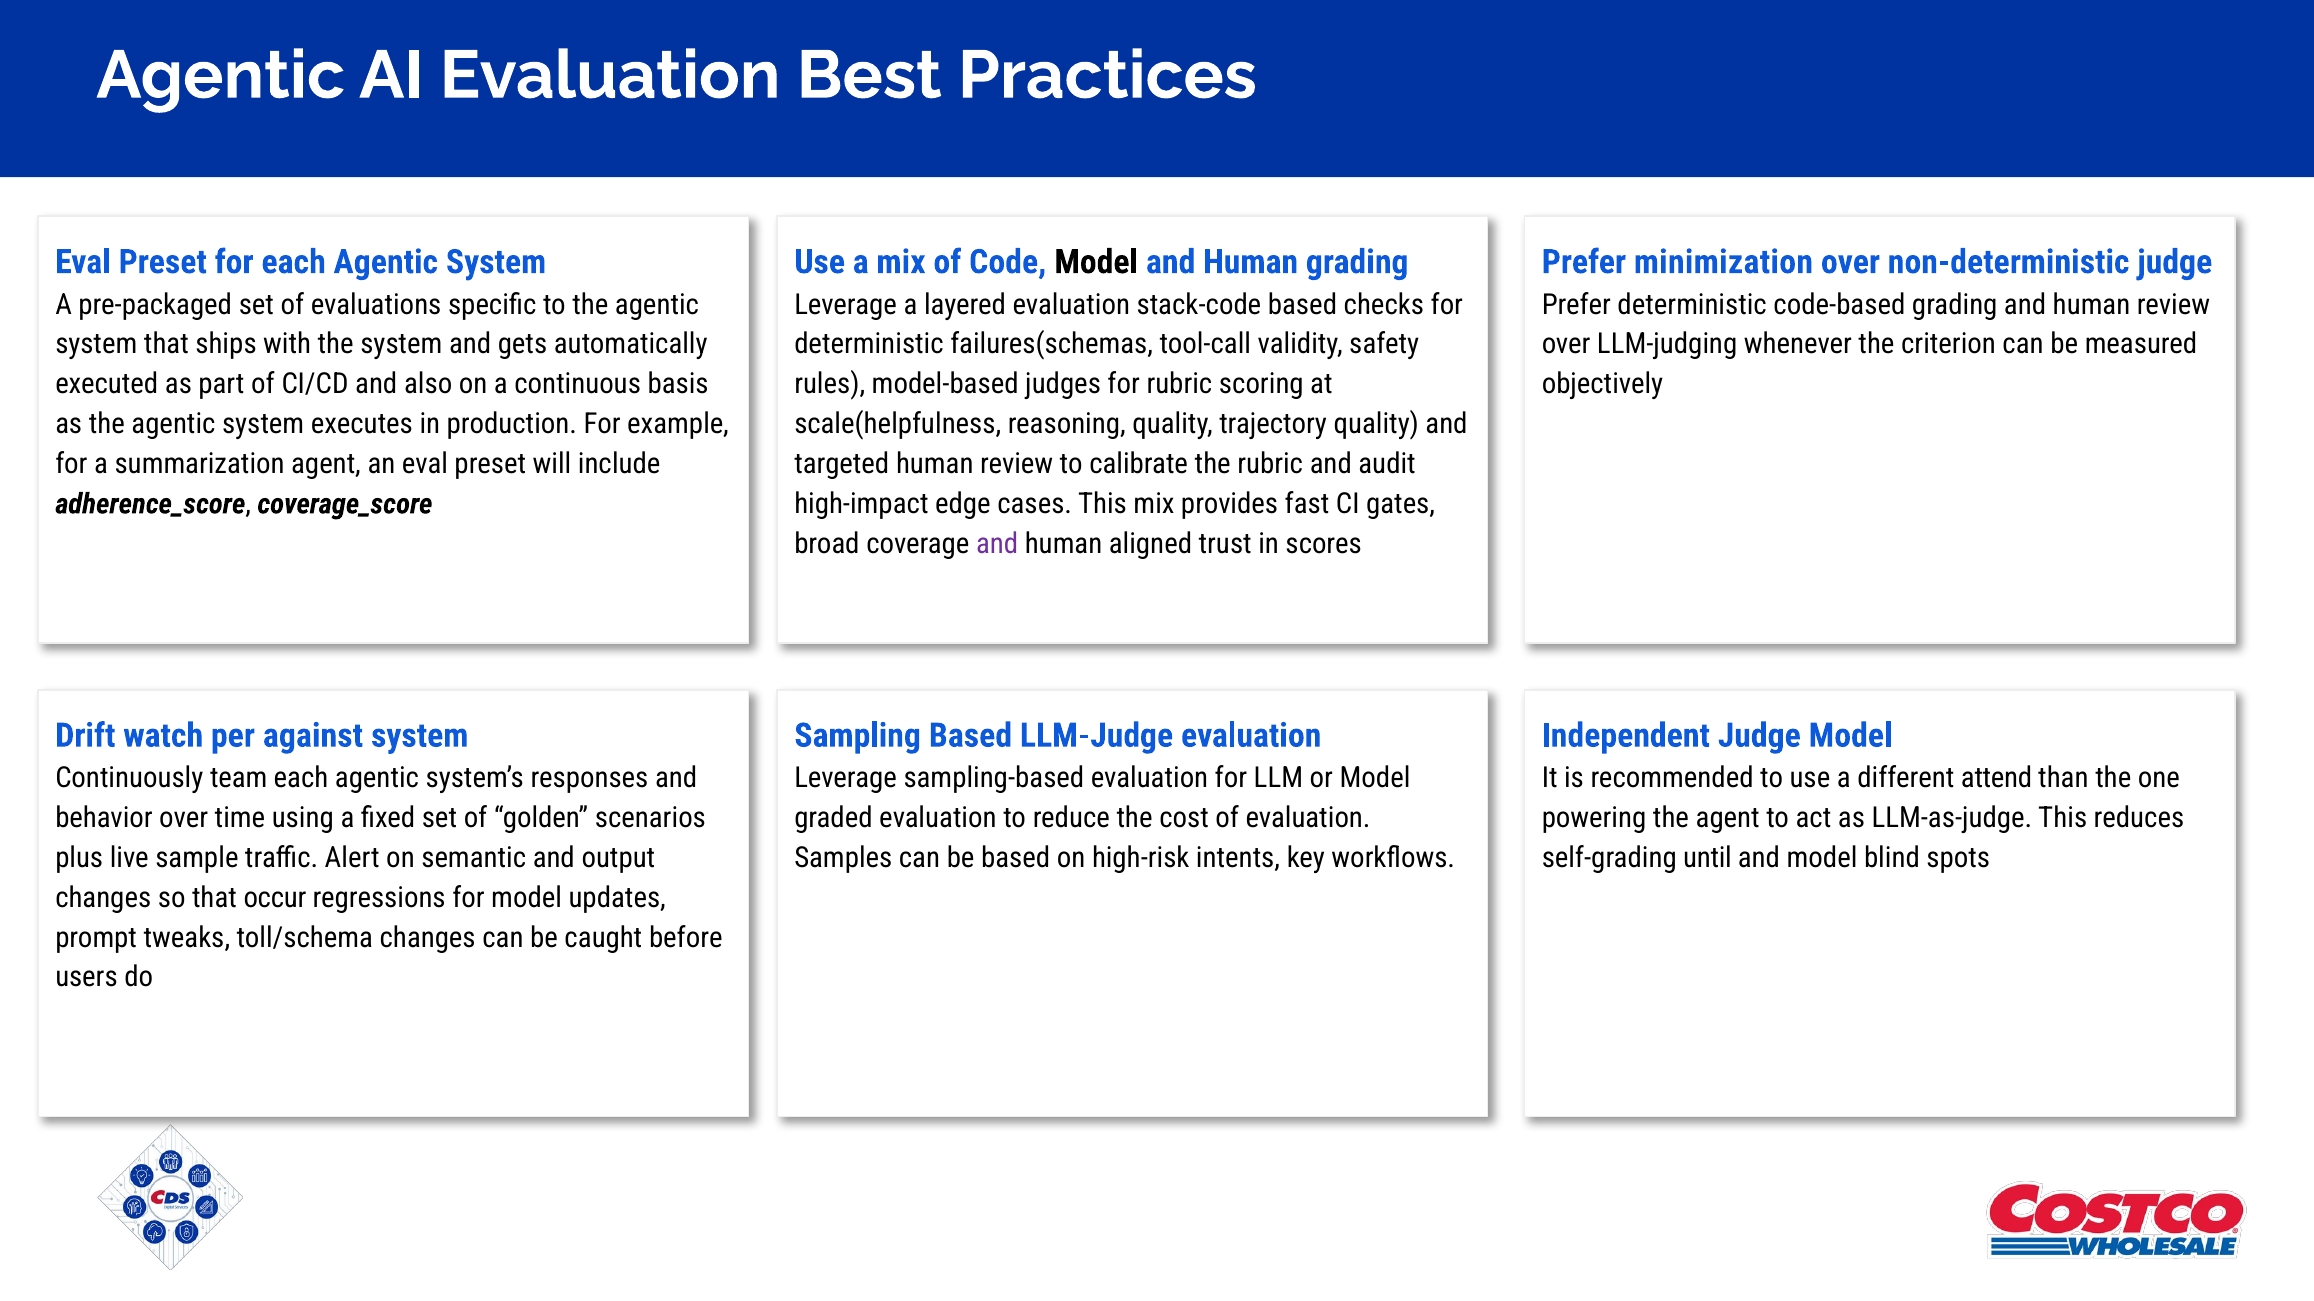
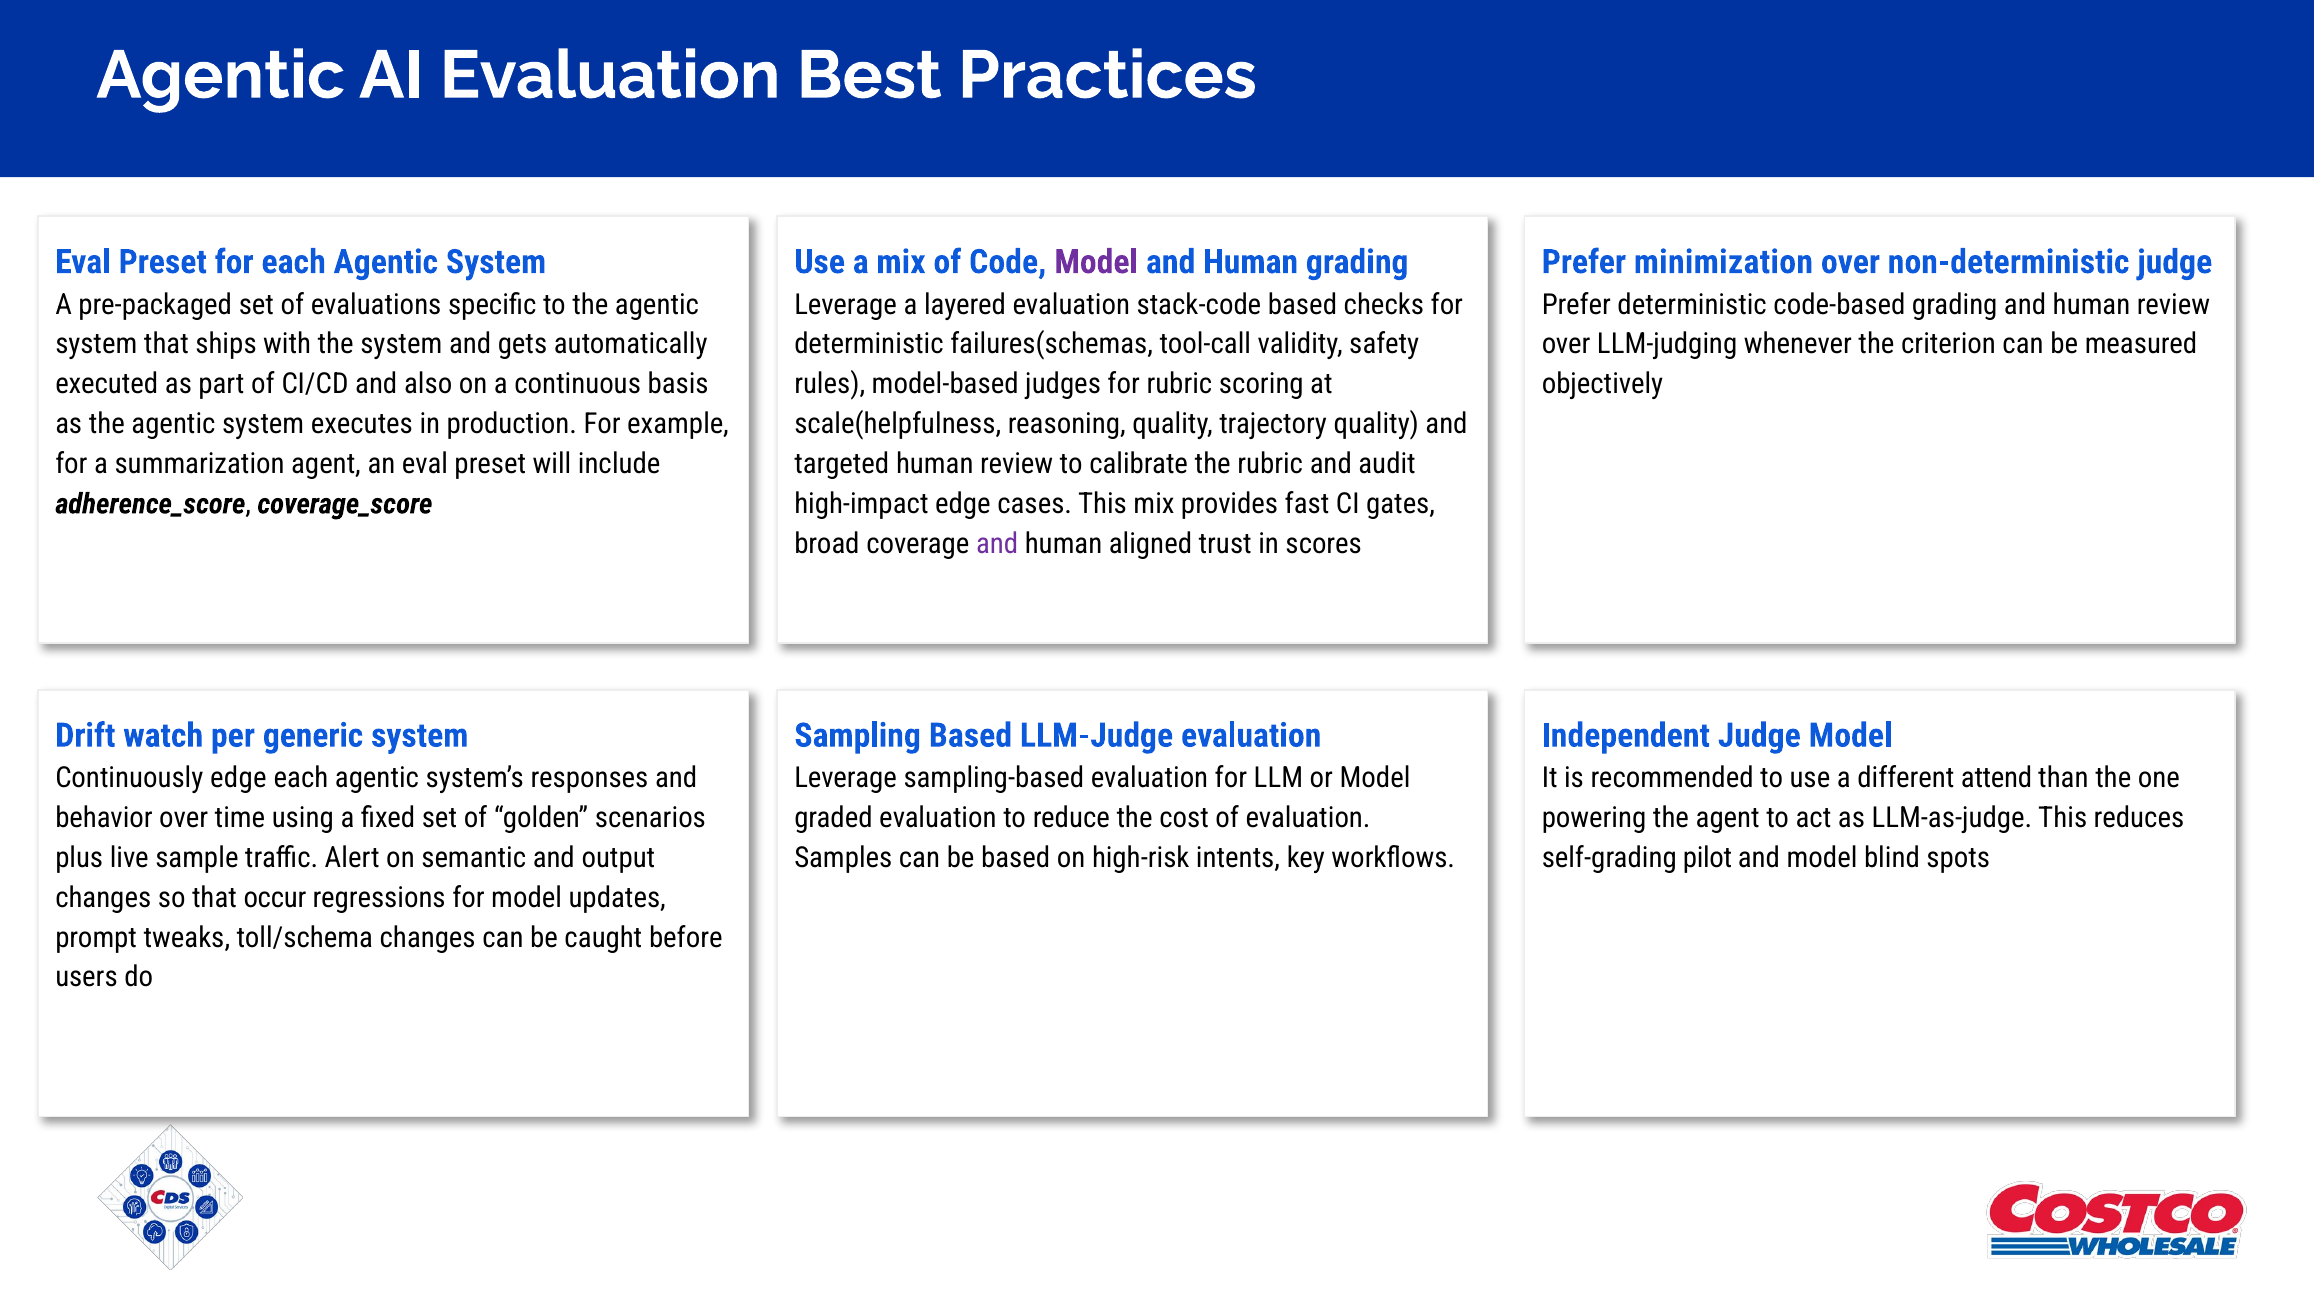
Model at (1096, 262) colour: black -> purple
against: against -> generic
Continuously team: team -> edge
until: until -> pilot
